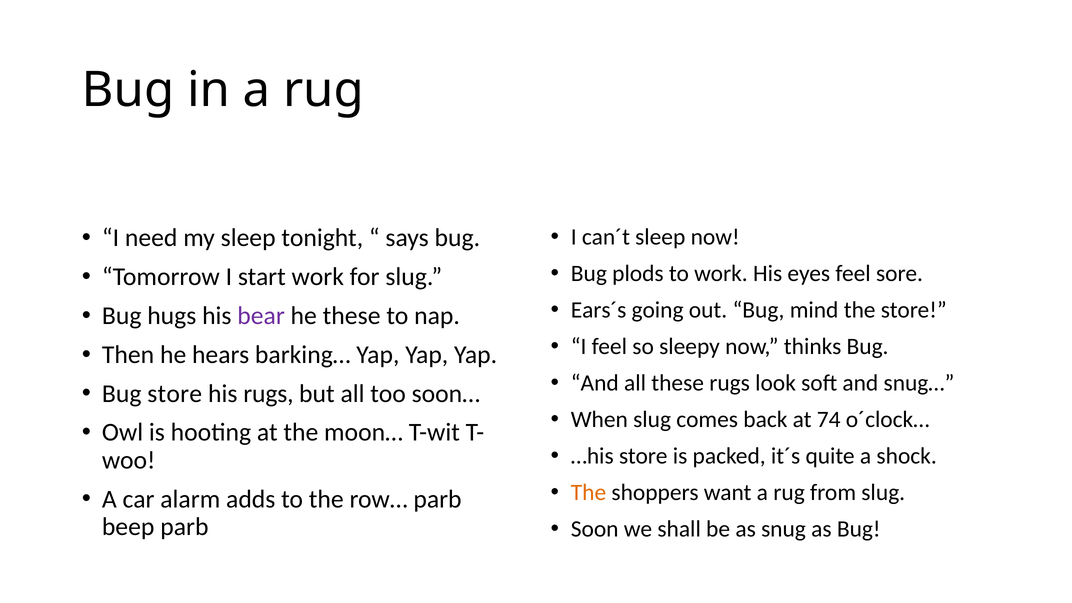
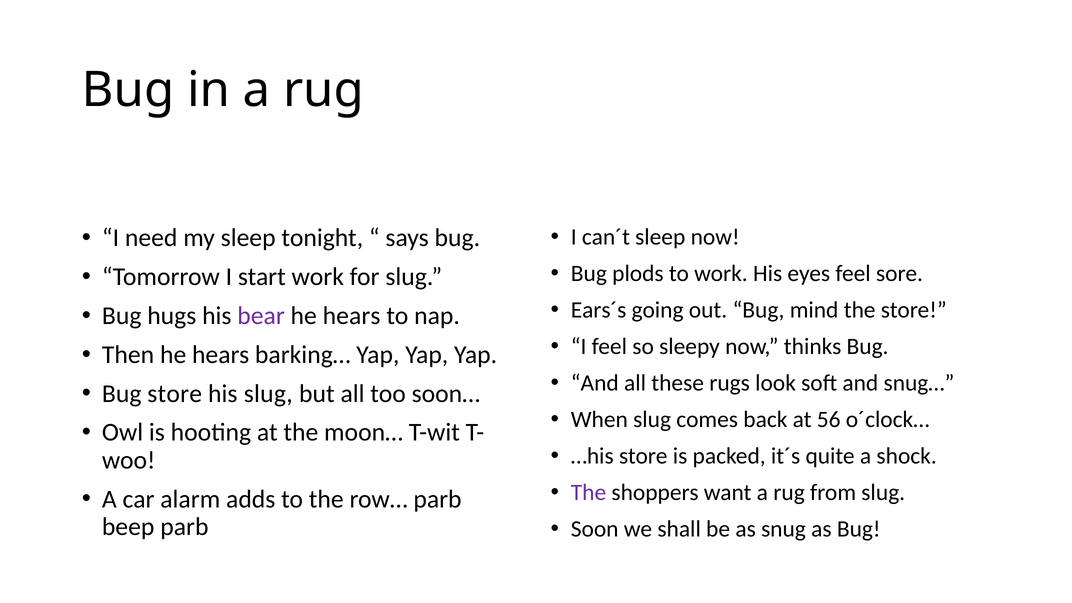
these at (352, 316): these -> hears
his rugs: rugs -> slug
74: 74 -> 56
The at (589, 492) colour: orange -> purple
